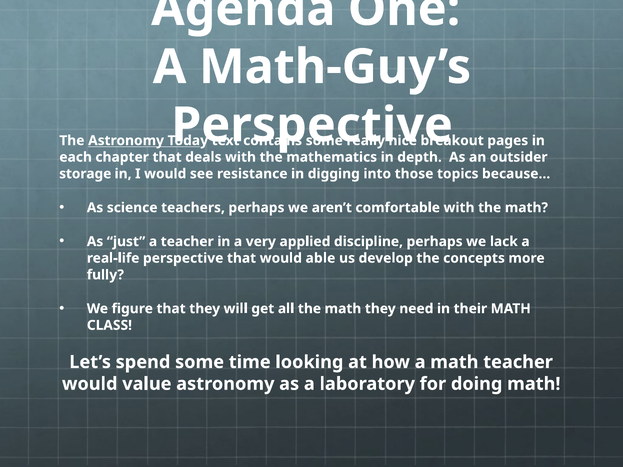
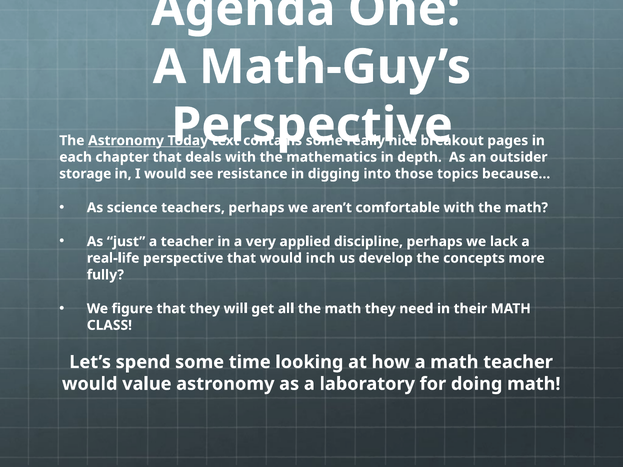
able: able -> inch
